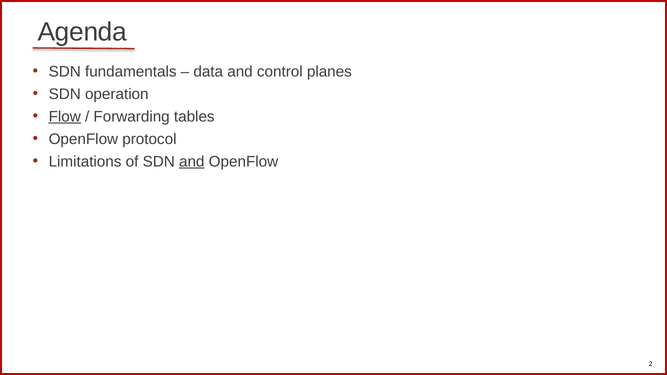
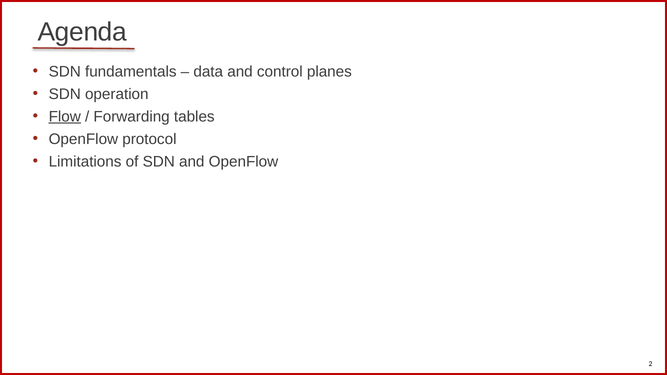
and at (192, 162) underline: present -> none
